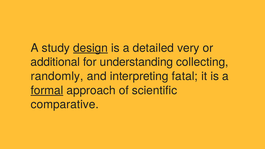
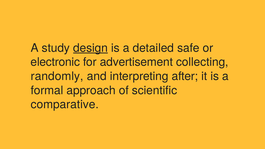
very: very -> safe
additional: additional -> electronic
understanding: understanding -> advertisement
fatal: fatal -> after
formal underline: present -> none
